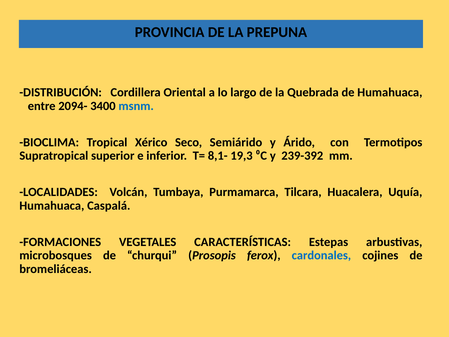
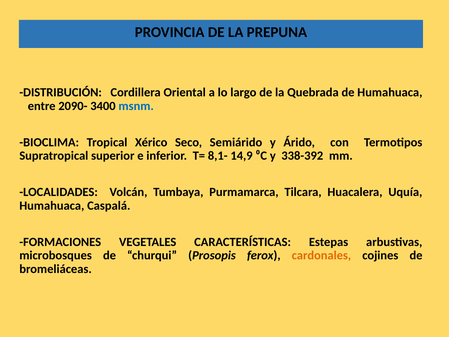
2094-: 2094- -> 2090-
19,3: 19,3 -> 14,9
239-392: 239-392 -> 338-392
cardonales colour: blue -> orange
